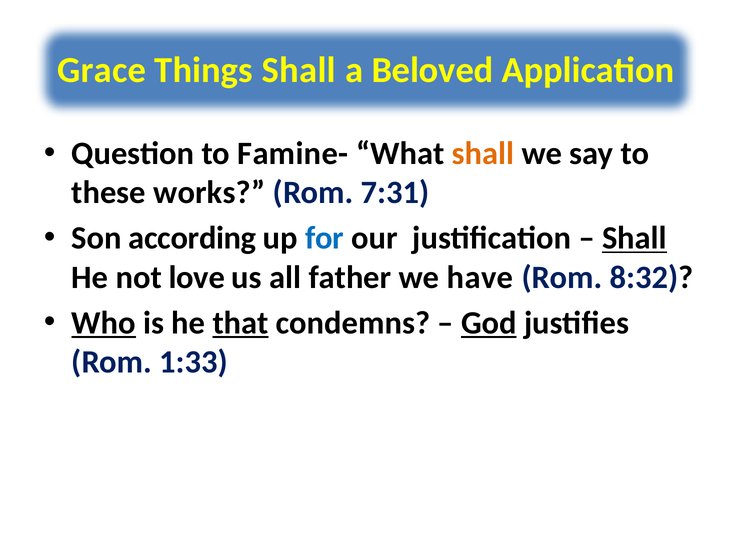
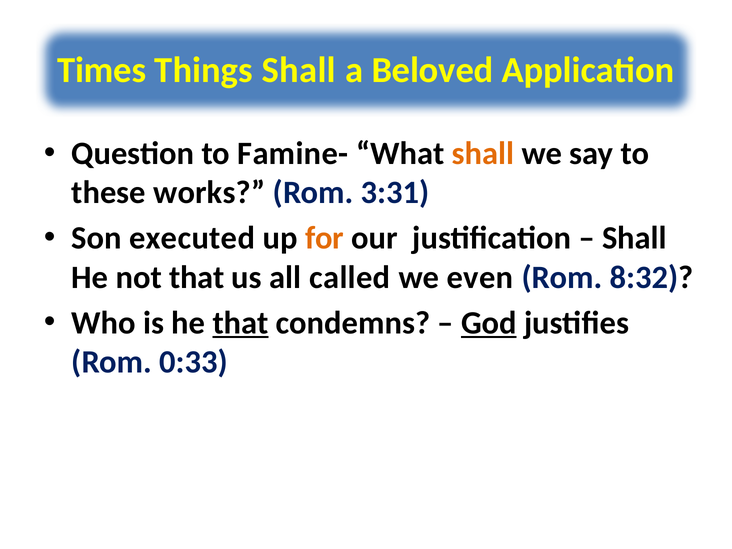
Grace: Grace -> Times
7:31: 7:31 -> 3:31
according: according -> executed
for colour: blue -> orange
Shall at (634, 238) underline: present -> none
not love: love -> that
father: father -> called
have: have -> even
Who underline: present -> none
1:33: 1:33 -> 0:33
